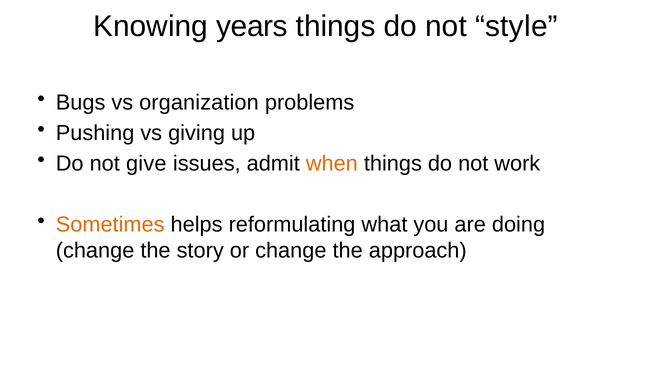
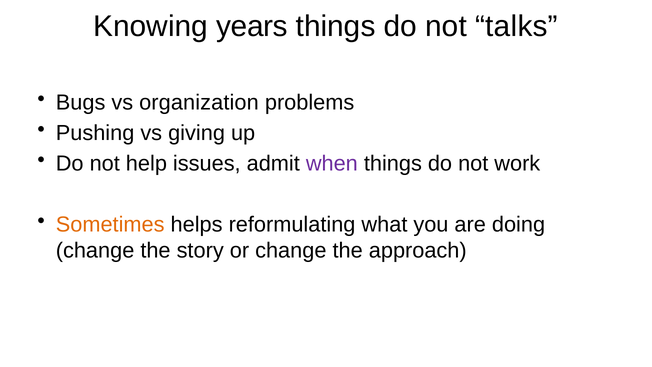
style: style -> talks
give: give -> help
when colour: orange -> purple
